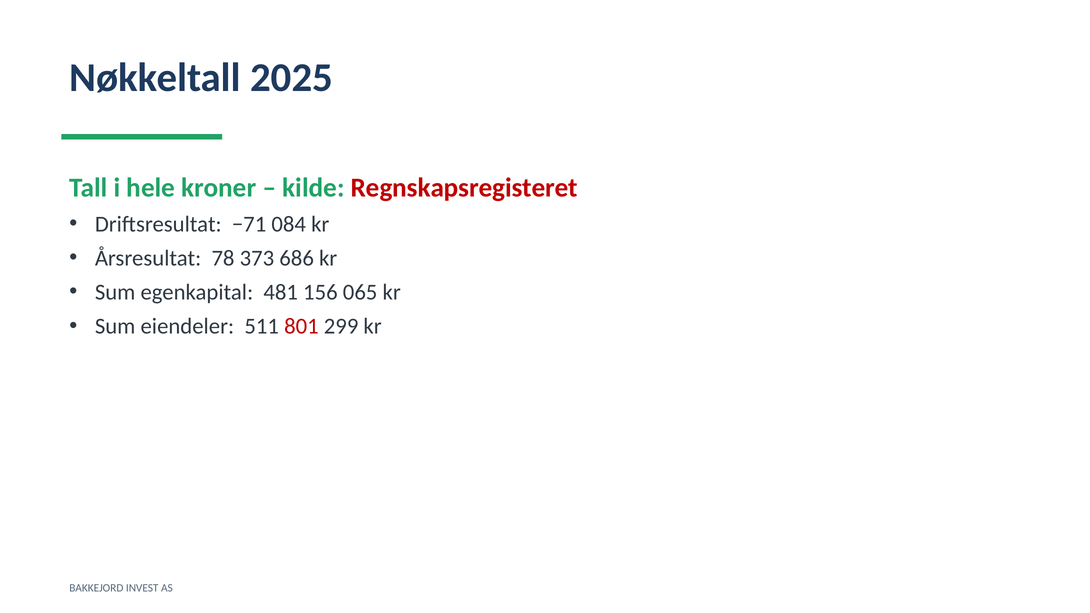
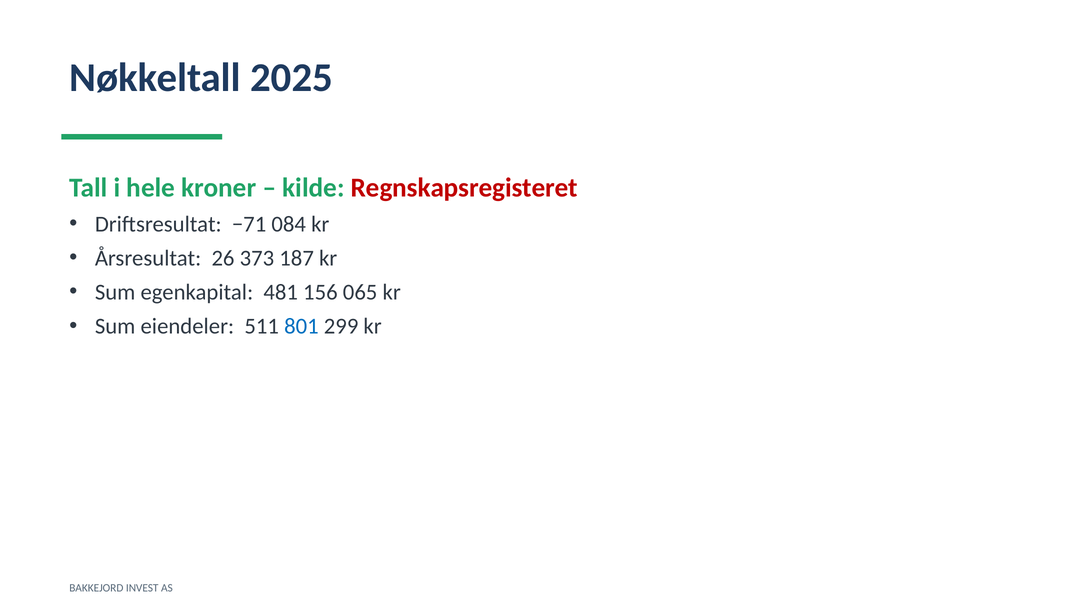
78: 78 -> 26
686: 686 -> 187
801 colour: red -> blue
